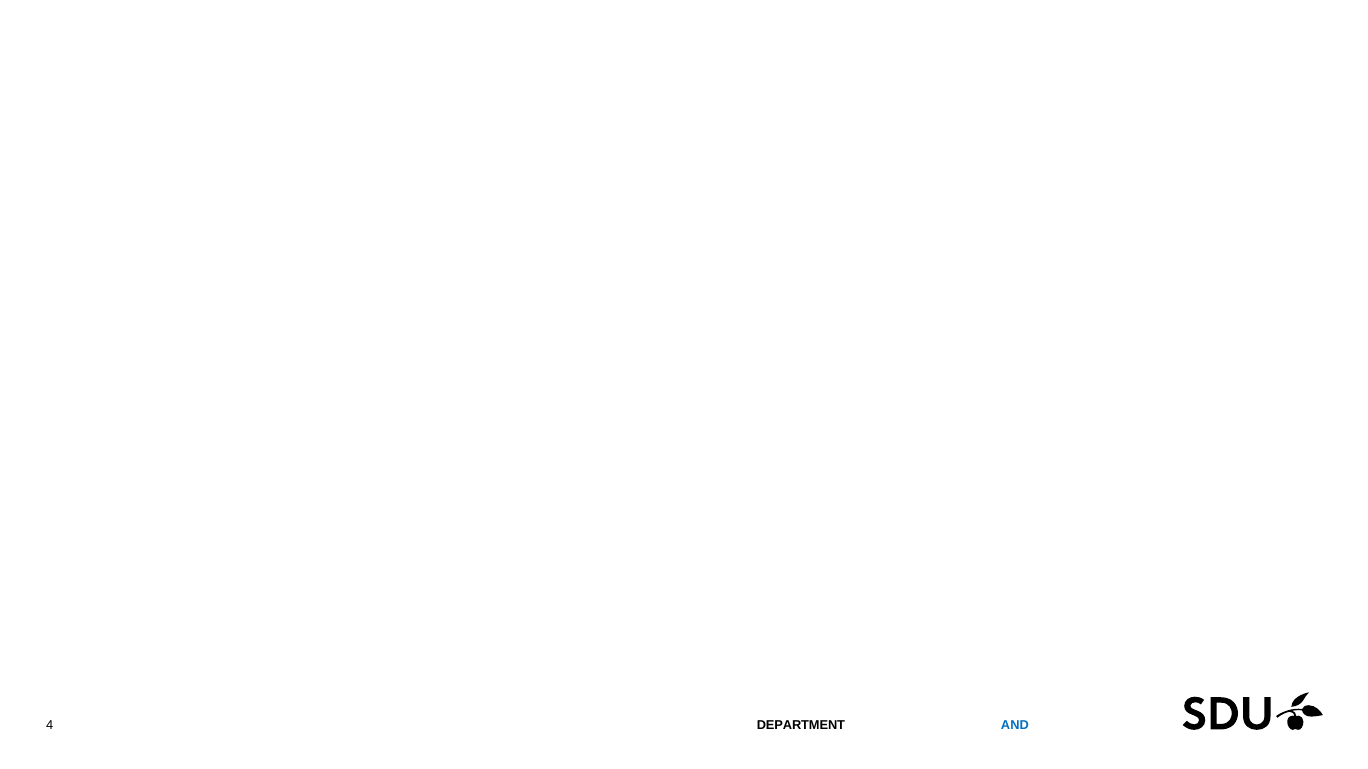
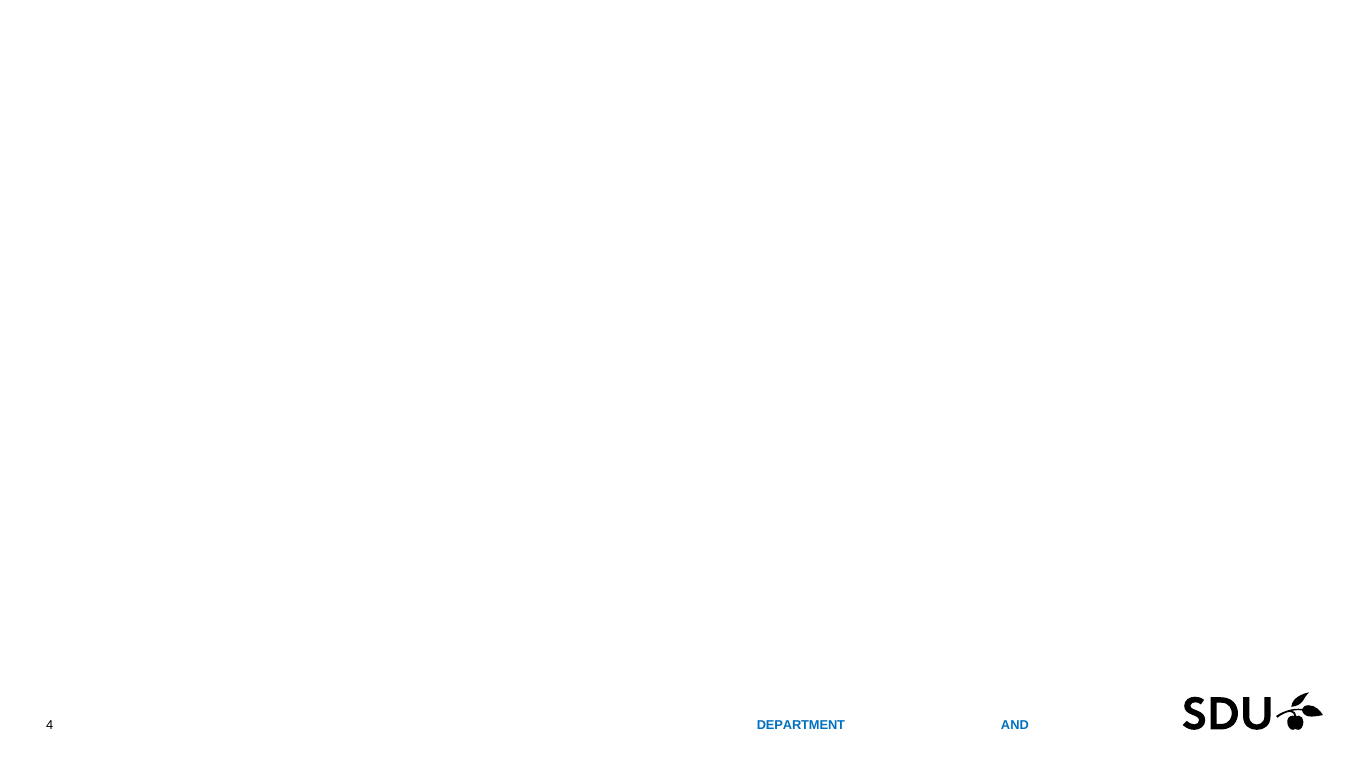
DEPARTMENT colour: black -> blue
